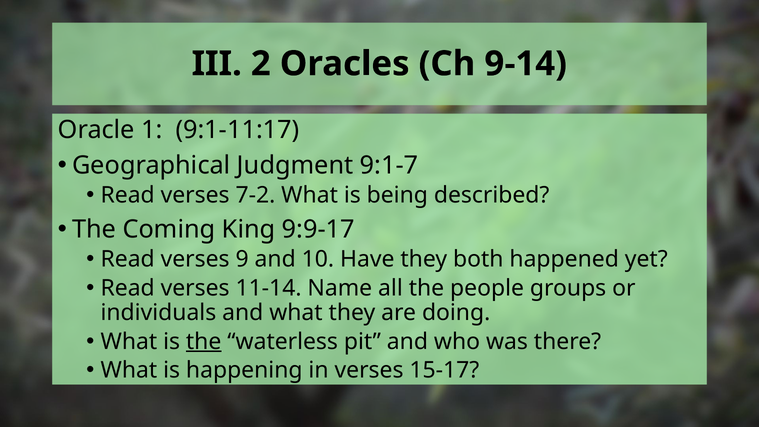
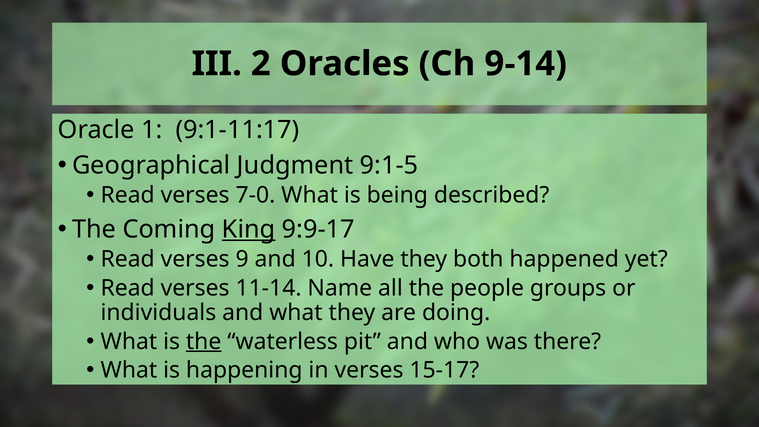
9:1-7: 9:1-7 -> 9:1-5
7-2: 7-2 -> 7-0
King underline: none -> present
